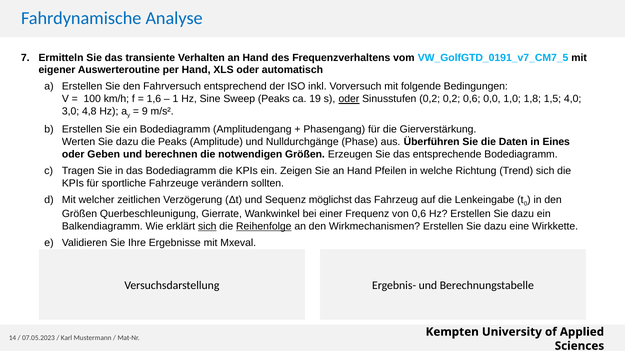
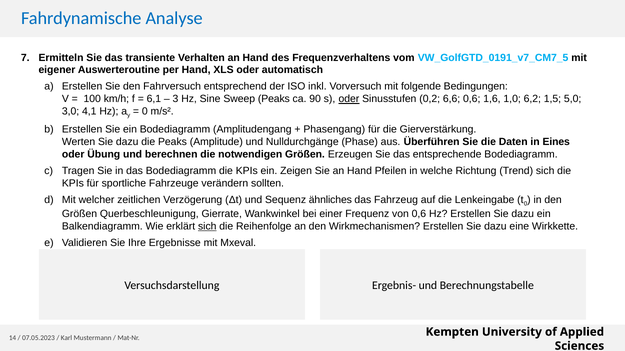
1,6: 1,6 -> 6,1
1: 1 -> 3
19: 19 -> 90
0,2 0,2: 0,2 -> 6,6
0,0: 0,0 -> 1,6
1,8: 1,8 -> 6,2
4,0: 4,0 -> 5,0
4,8: 4,8 -> 4,1
9 at (145, 112): 9 -> 0
Geben: Geben -> Übung
möglichst: möglichst -> ähnliches
Reihenfolge underline: present -> none
